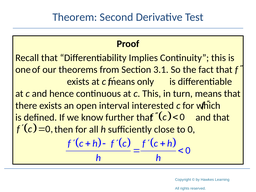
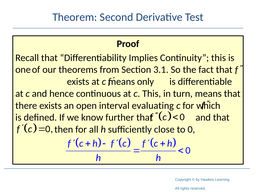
interested: interested -> evaluating
